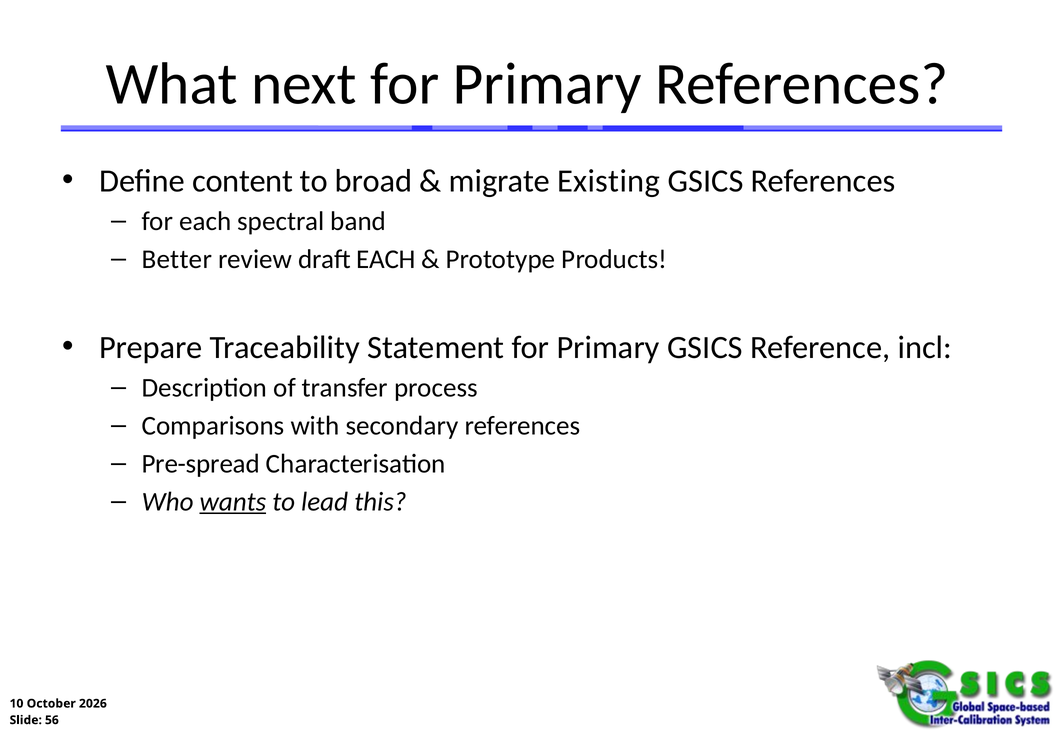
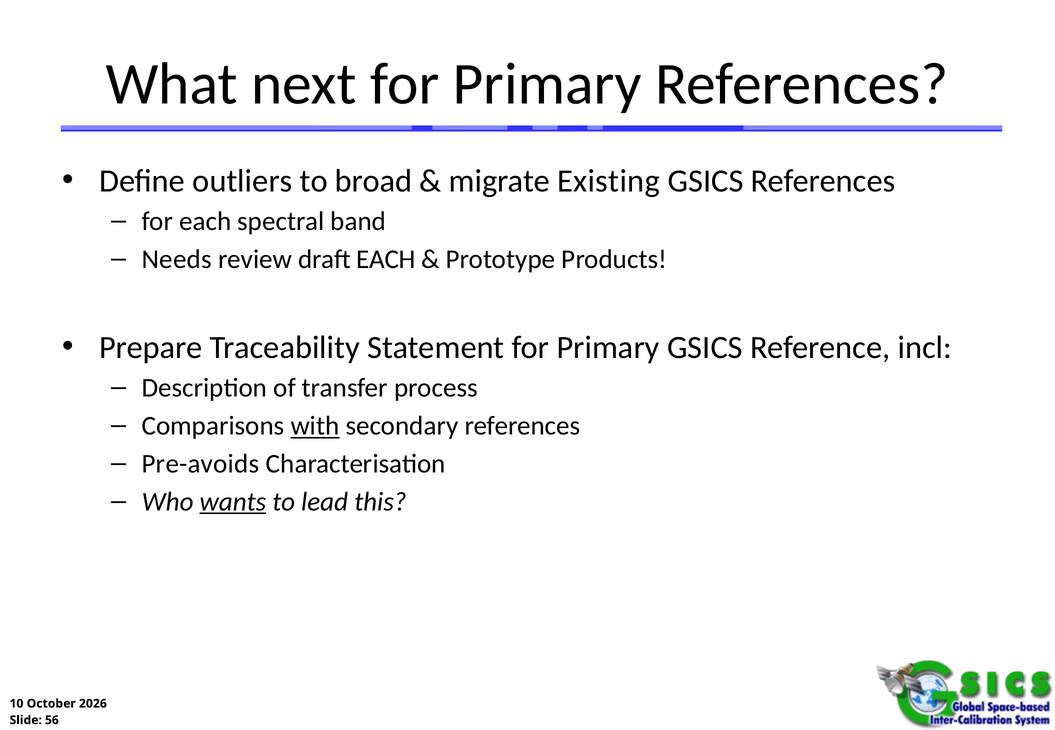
content: content -> outliers
Better: Better -> Needs
with underline: none -> present
Pre-spread: Pre-spread -> Pre-avoids
